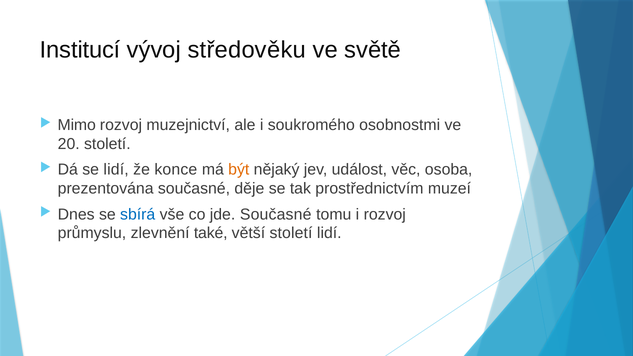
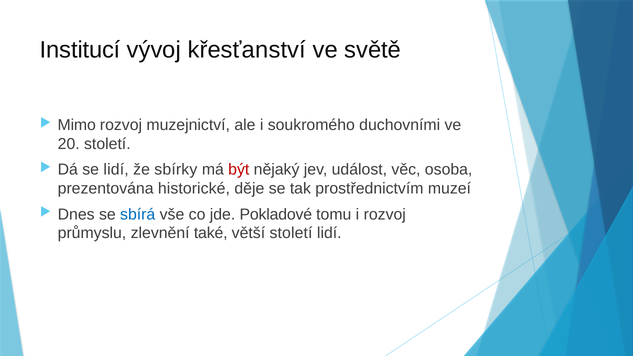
středověku: středověku -> křesťanství
osobnostmi: osobnostmi -> duchovními
konce: konce -> sbírky
být colour: orange -> red
prezentována současné: současné -> historické
jde Současné: Současné -> Pokladové
